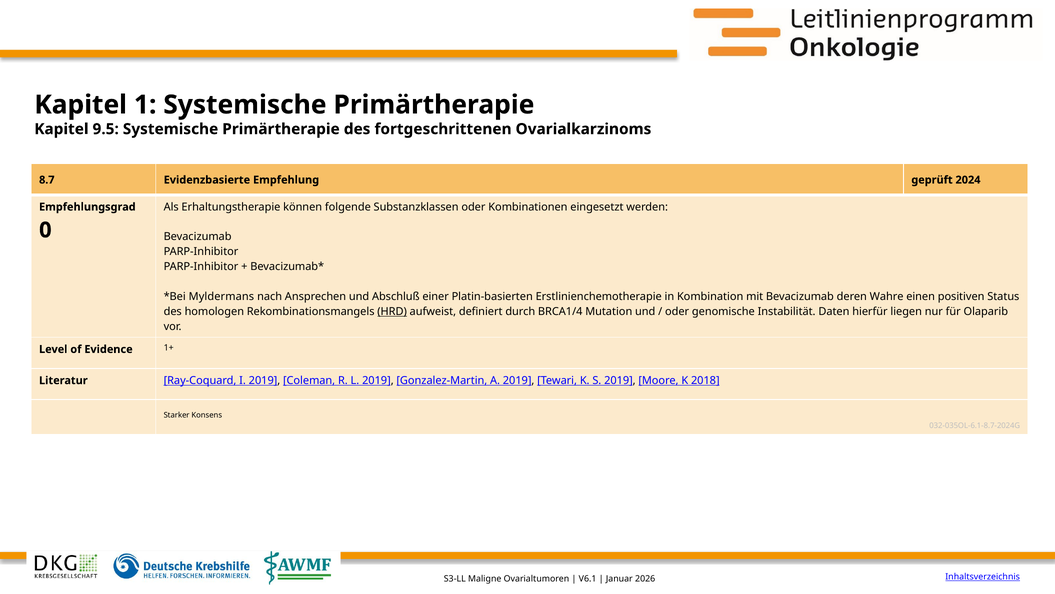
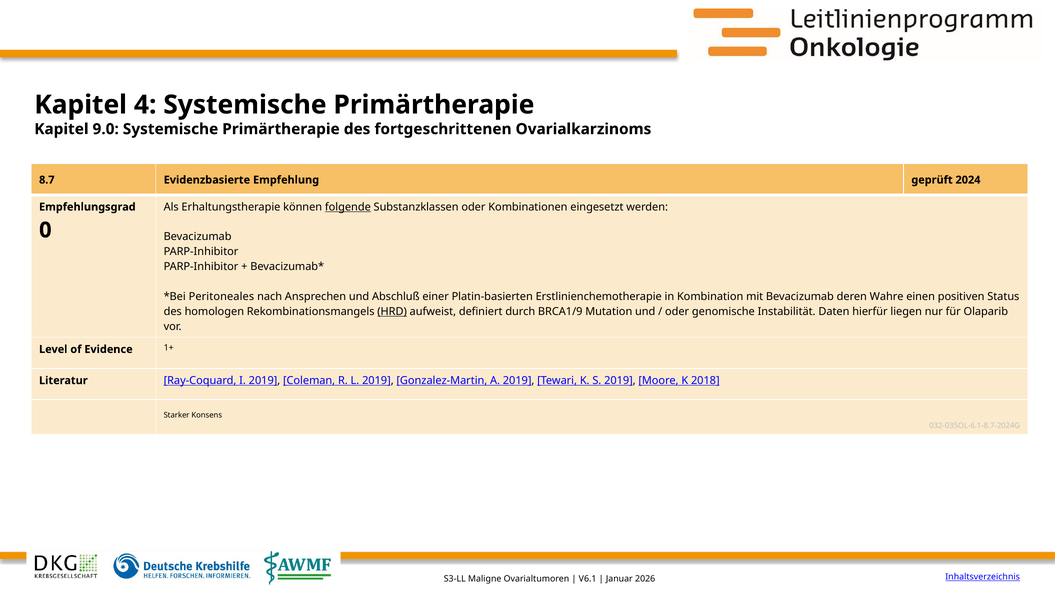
1: 1 -> 4
9.5: 9.5 -> 9.0
folgende underline: none -> present
Myldermans: Myldermans -> Peritoneales
BRCA1/4: BRCA1/4 -> BRCA1/9
